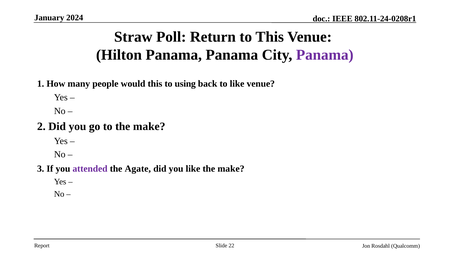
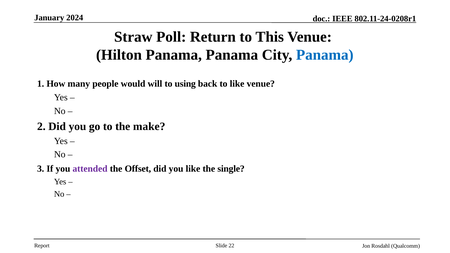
Panama at (325, 55) colour: purple -> blue
would this: this -> will
Agate: Agate -> Offset
like the make: make -> single
